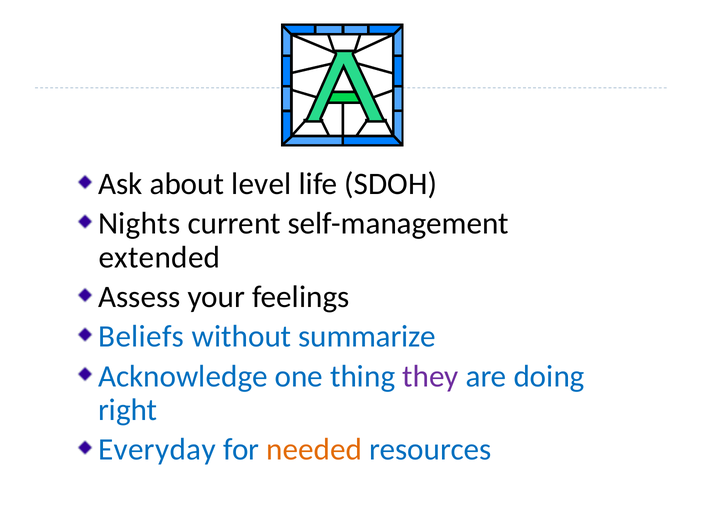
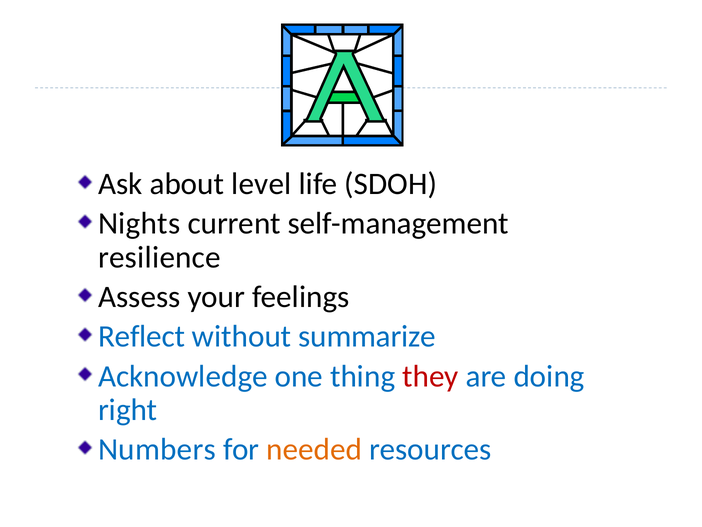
extended: extended -> resilience
Beliefs: Beliefs -> Reflect
they colour: purple -> red
Everyday: Everyday -> Numbers
